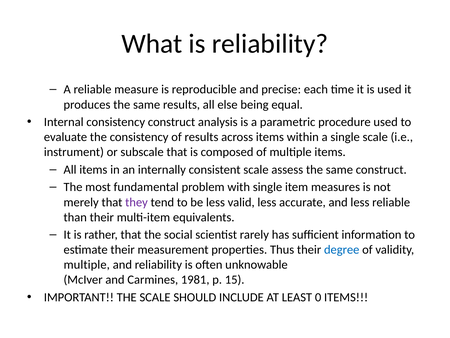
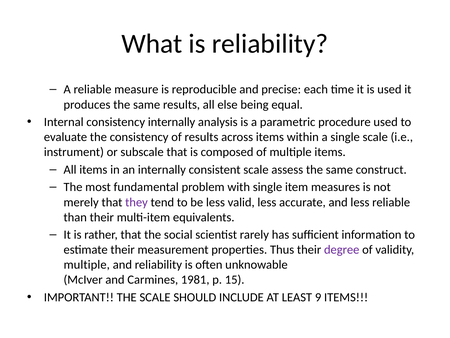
consistency construct: construct -> internally
degree colour: blue -> purple
0: 0 -> 9
